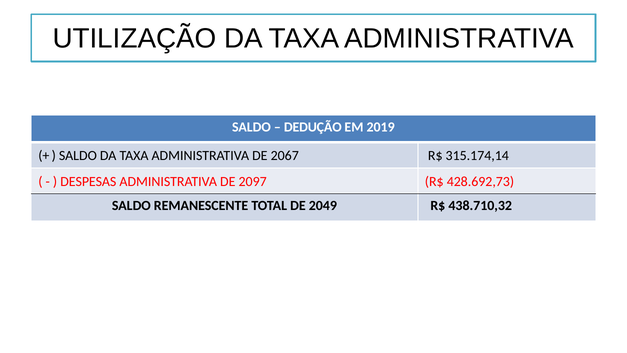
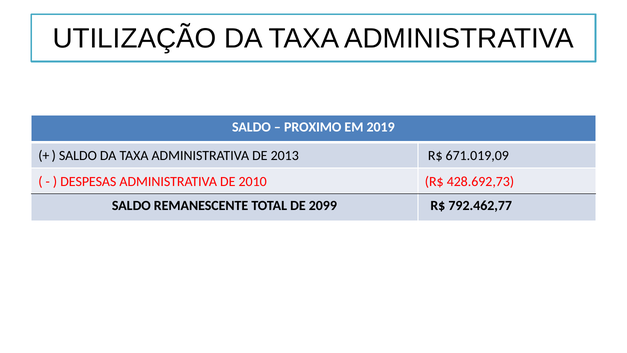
DEDUÇÃO: DEDUÇÃO -> PROXIMO
2067: 2067 -> 2013
315.174,14: 315.174,14 -> 671.019,09
2097: 2097 -> 2010
2049: 2049 -> 2099
438.710,32: 438.710,32 -> 792.462,77
